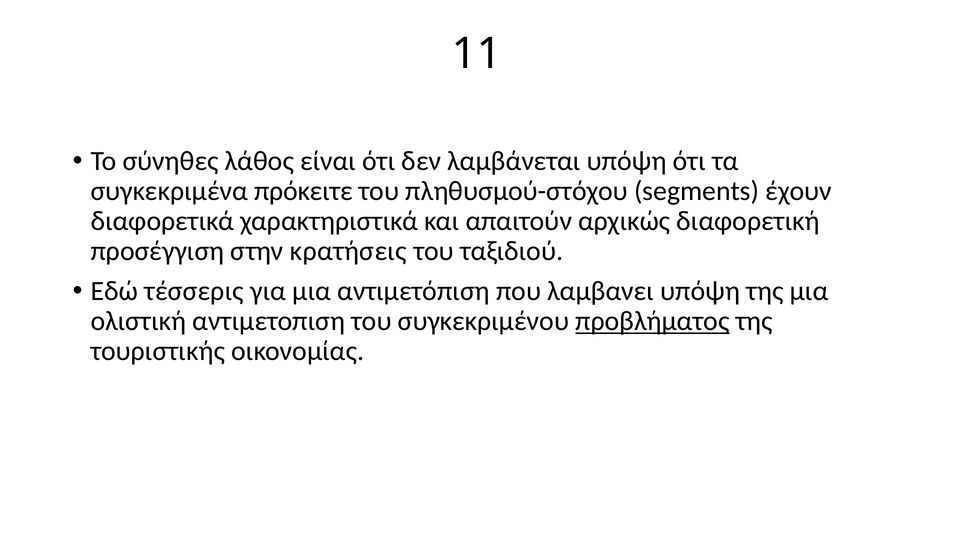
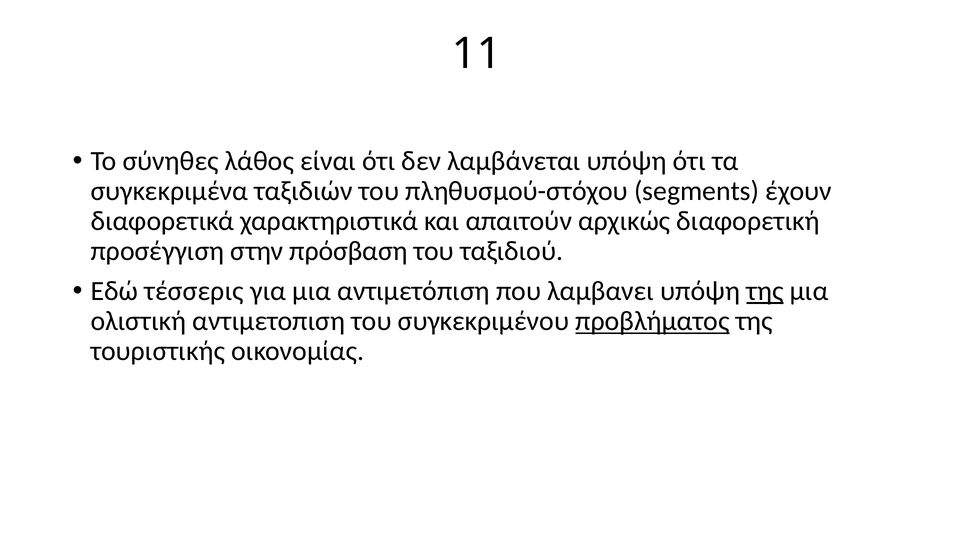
πρόκειτε: πρόκειτε -> ταξιδιών
κρατήσεις: κρατήσεις -> πρόσβαση
της at (765, 291) underline: none -> present
